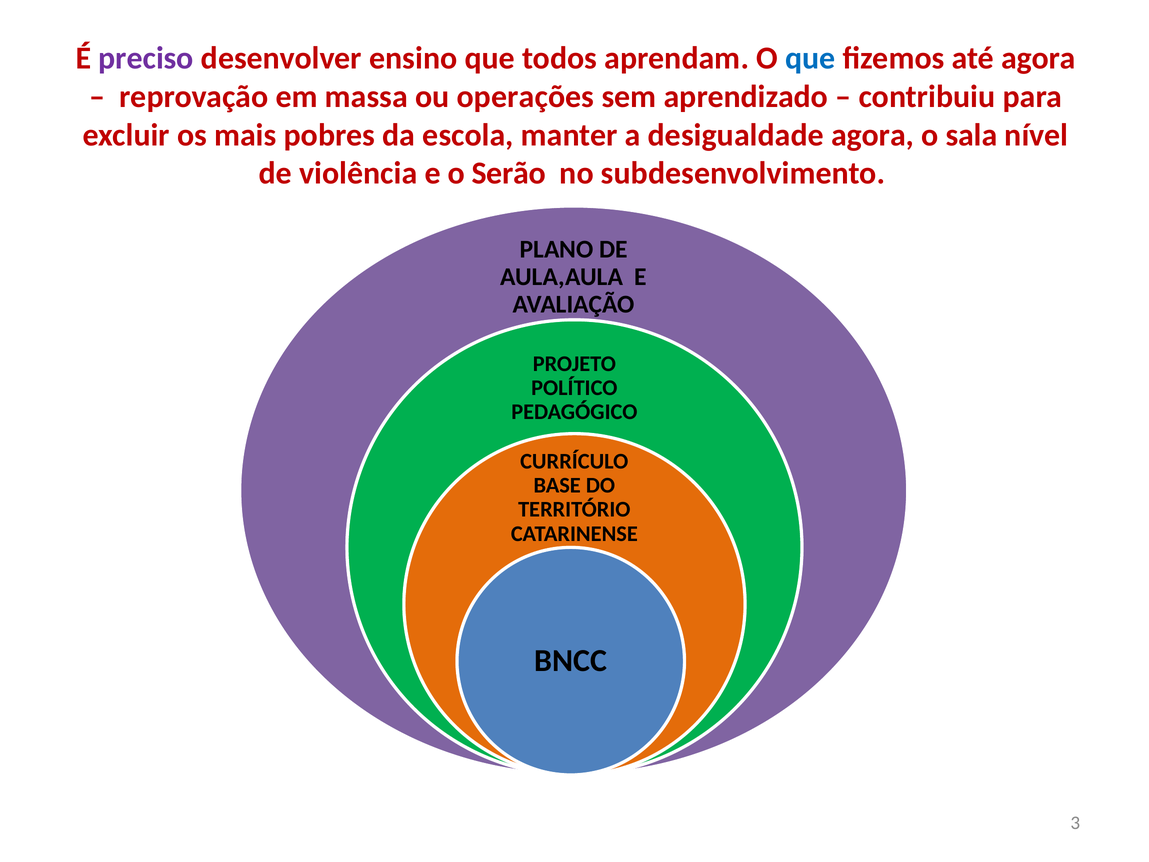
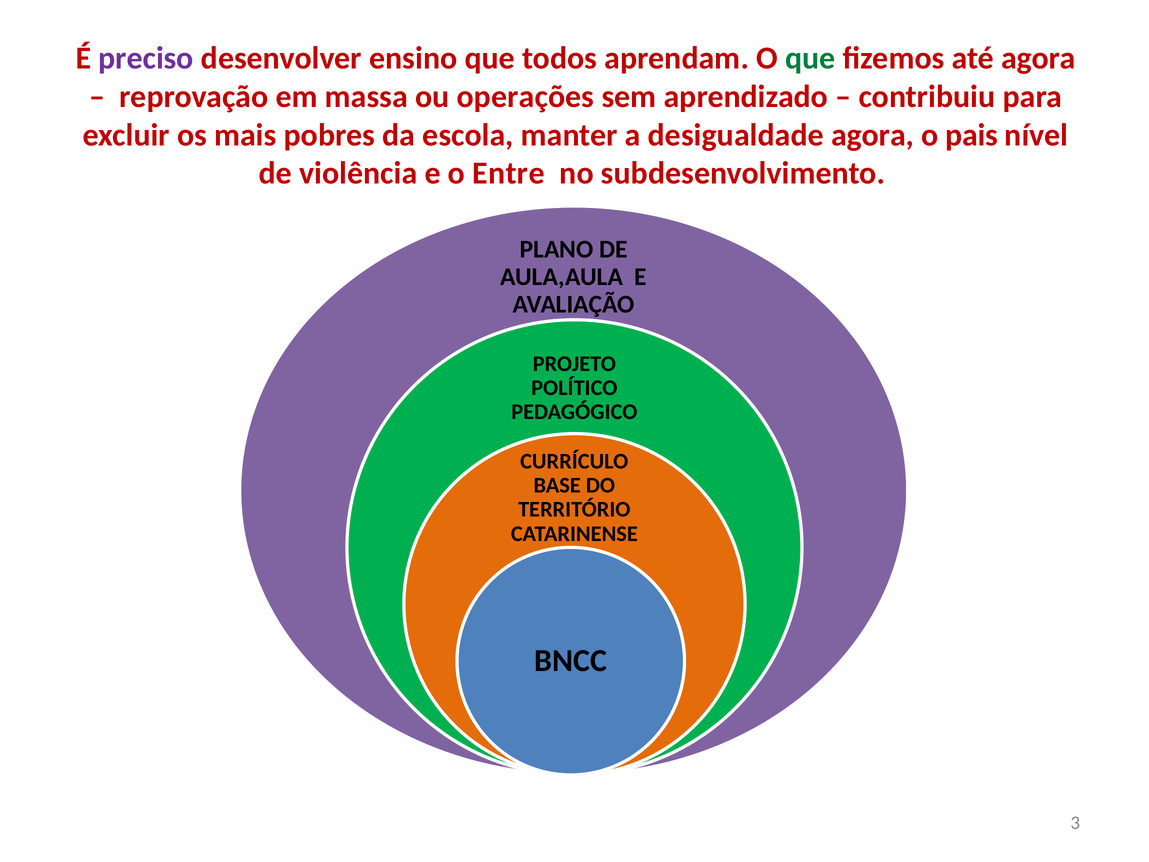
que at (810, 58) colour: blue -> green
sala: sala -> pais
Serão: Serão -> Entre
